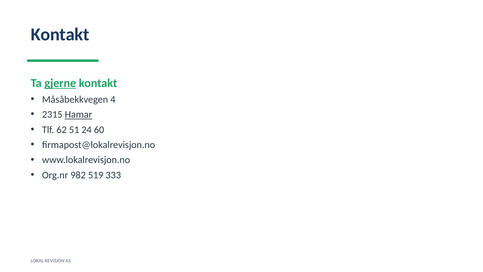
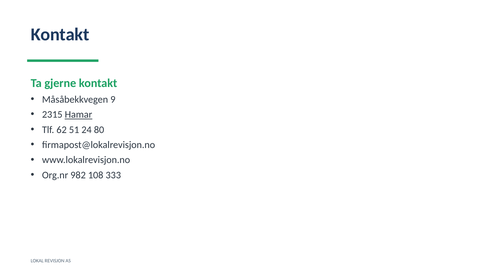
gjerne underline: present -> none
4: 4 -> 9
60: 60 -> 80
519: 519 -> 108
